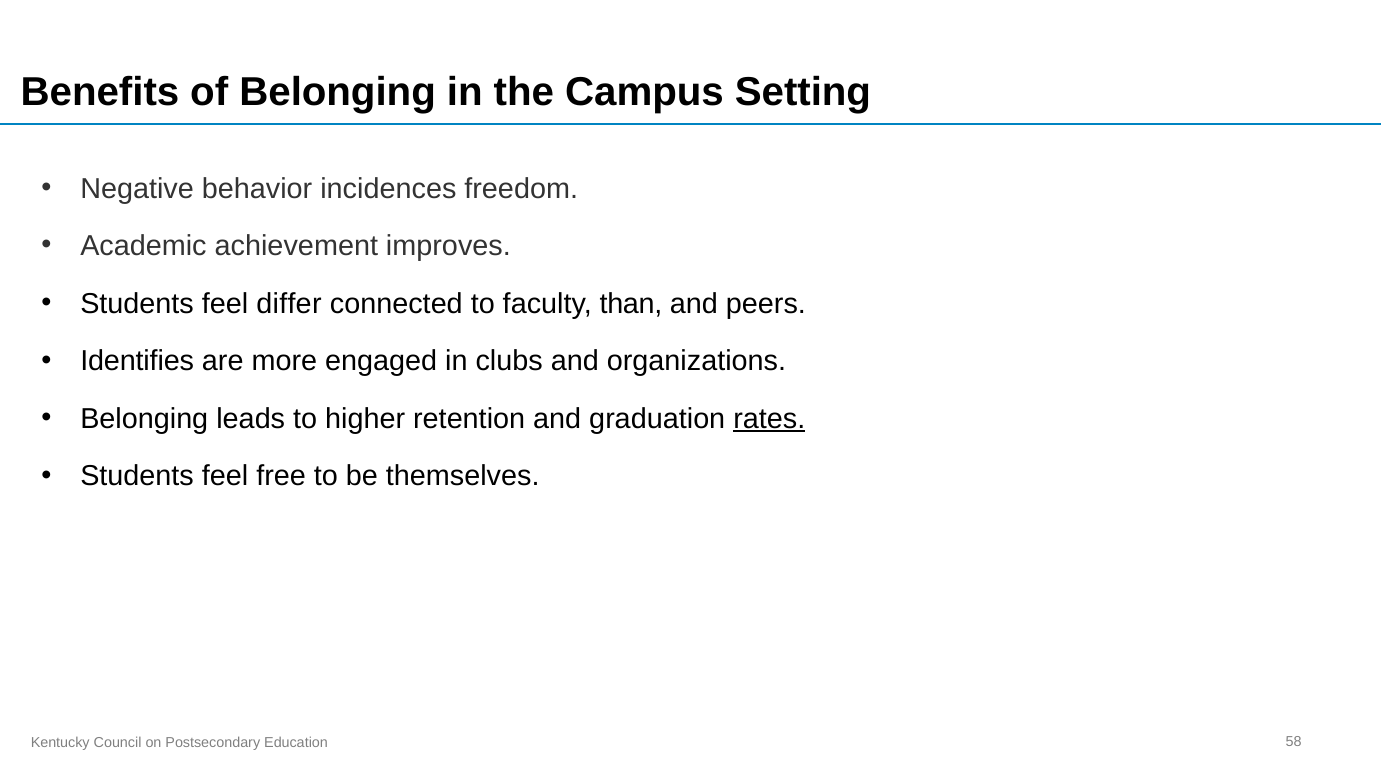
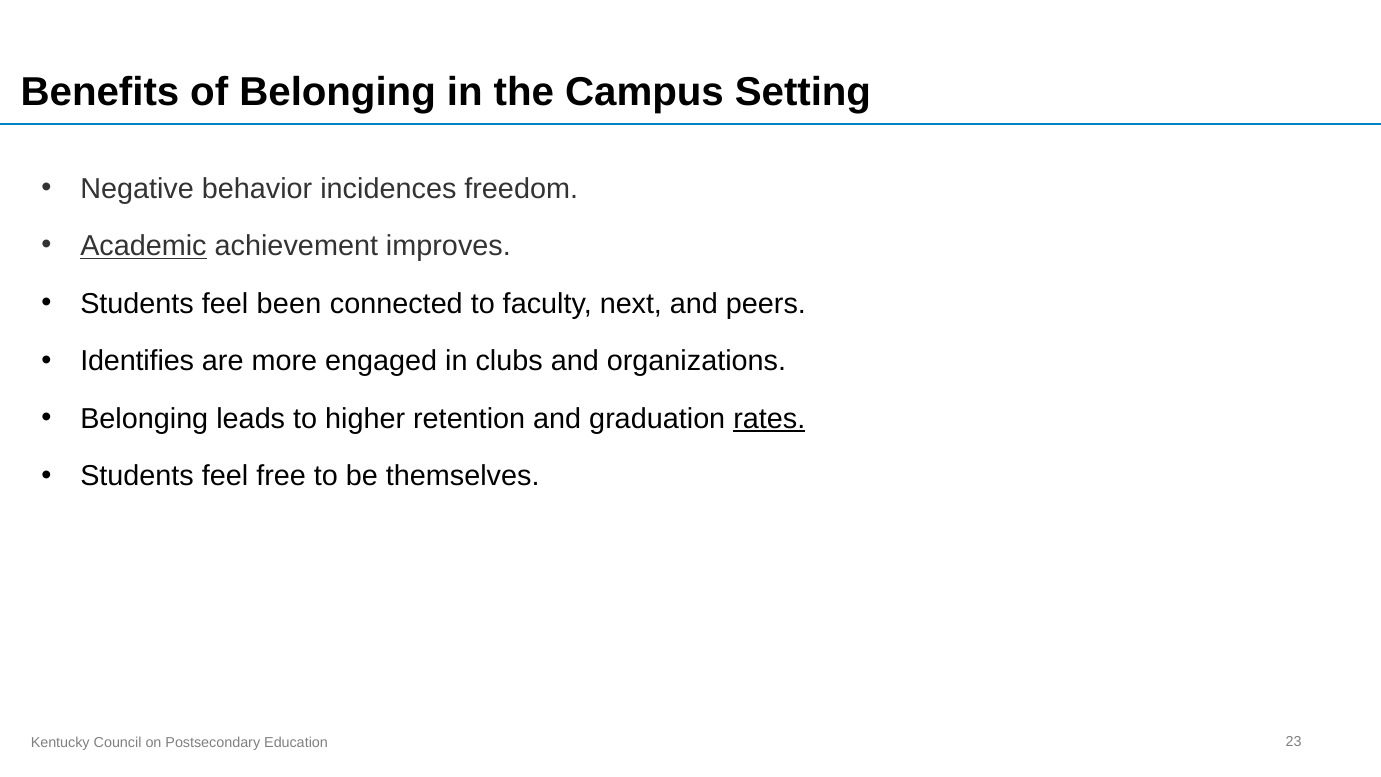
Academic underline: none -> present
differ: differ -> been
than: than -> next
58: 58 -> 23
